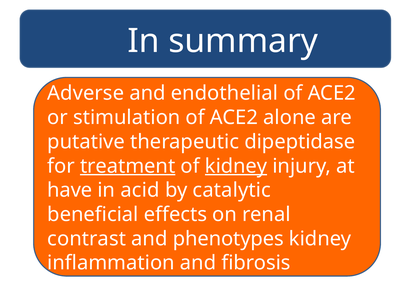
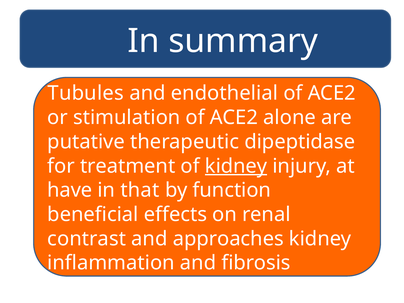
Adverse: Adverse -> Tubules
treatment underline: present -> none
acid: acid -> that
catalytic: catalytic -> function
phenotypes: phenotypes -> approaches
